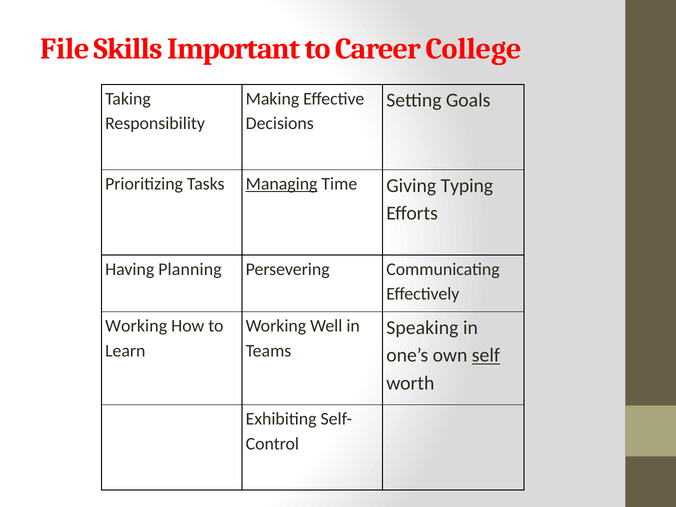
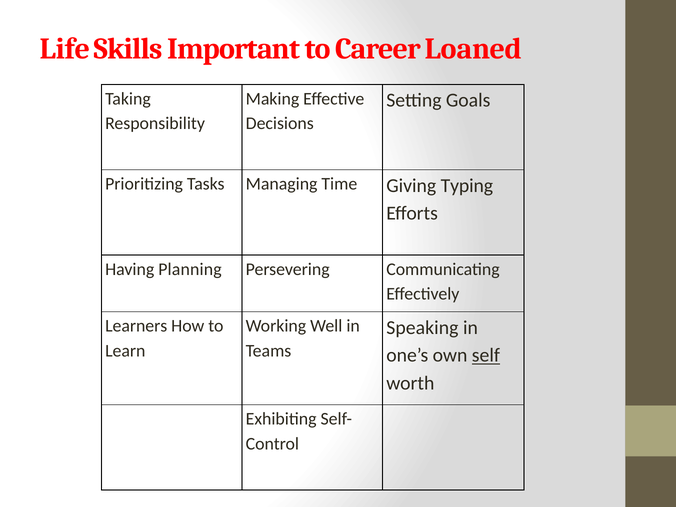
File: File -> Life
College: College -> Loaned
Managing underline: present -> none
Working at (136, 326): Working -> Learners
